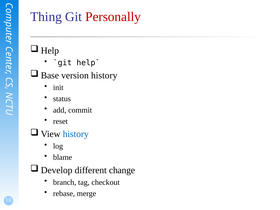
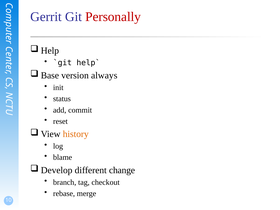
Thing: Thing -> Gerrit
version history: history -> always
history at (76, 134) colour: blue -> orange
